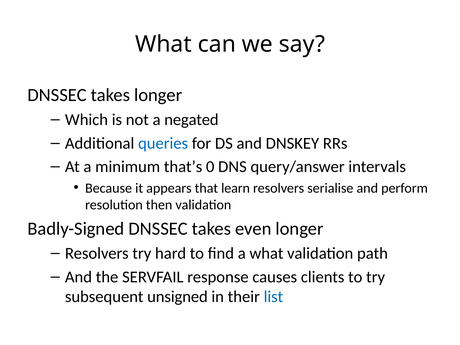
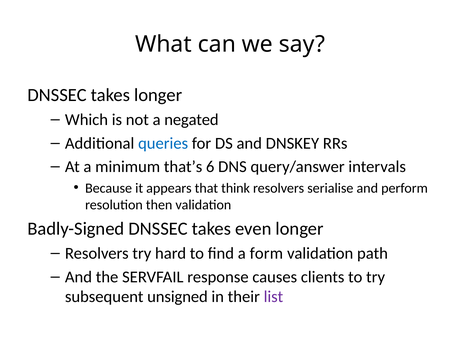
0: 0 -> 6
learn: learn -> think
a what: what -> form
list colour: blue -> purple
